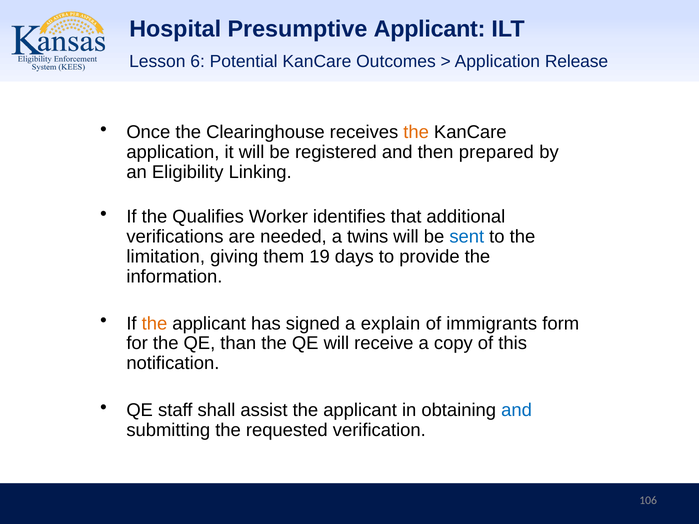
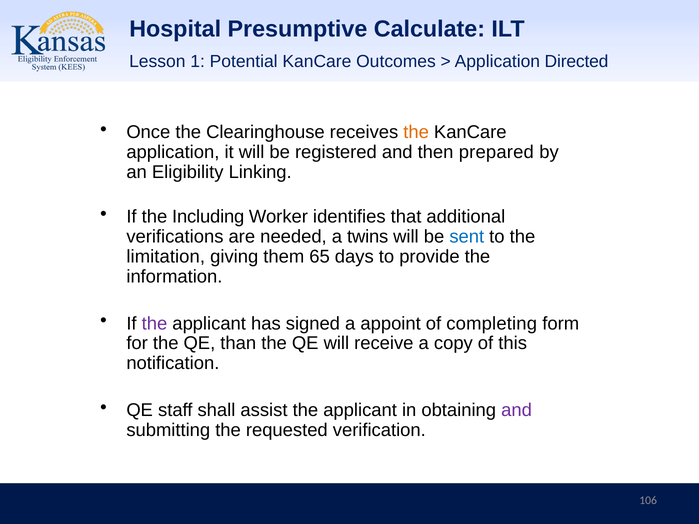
Presumptive Applicant: Applicant -> Calculate
6: 6 -> 1
Release: Release -> Directed
Qualifies: Qualifies -> Including
19: 19 -> 65
the at (154, 324) colour: orange -> purple
explain: explain -> appoint
immigrants: immigrants -> completing
and at (517, 410) colour: blue -> purple
